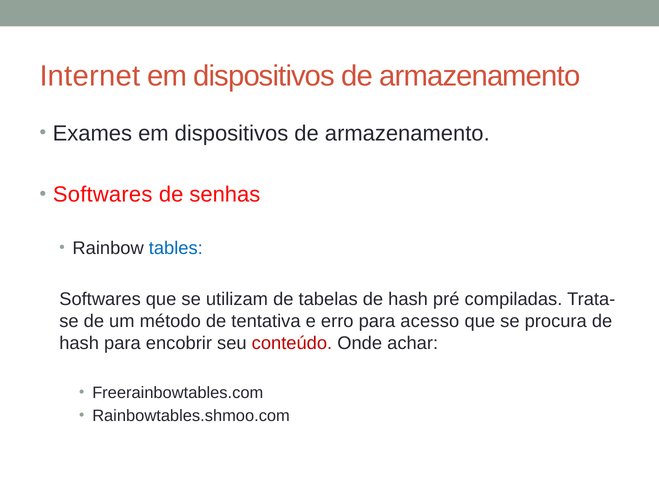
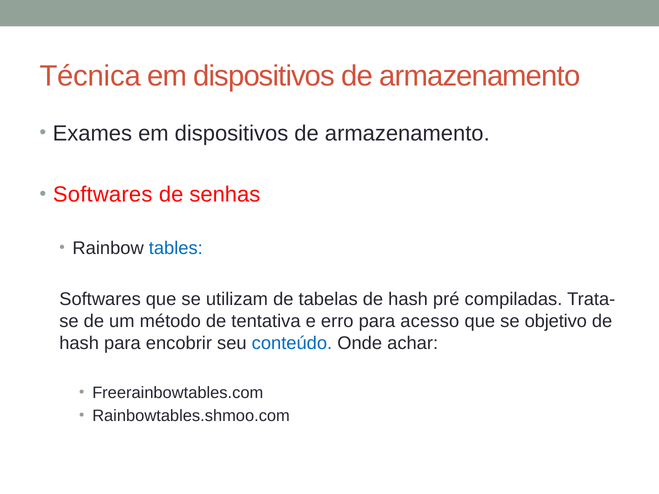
Internet: Internet -> Técnica
procura: procura -> objetivo
conteúdo colour: red -> blue
